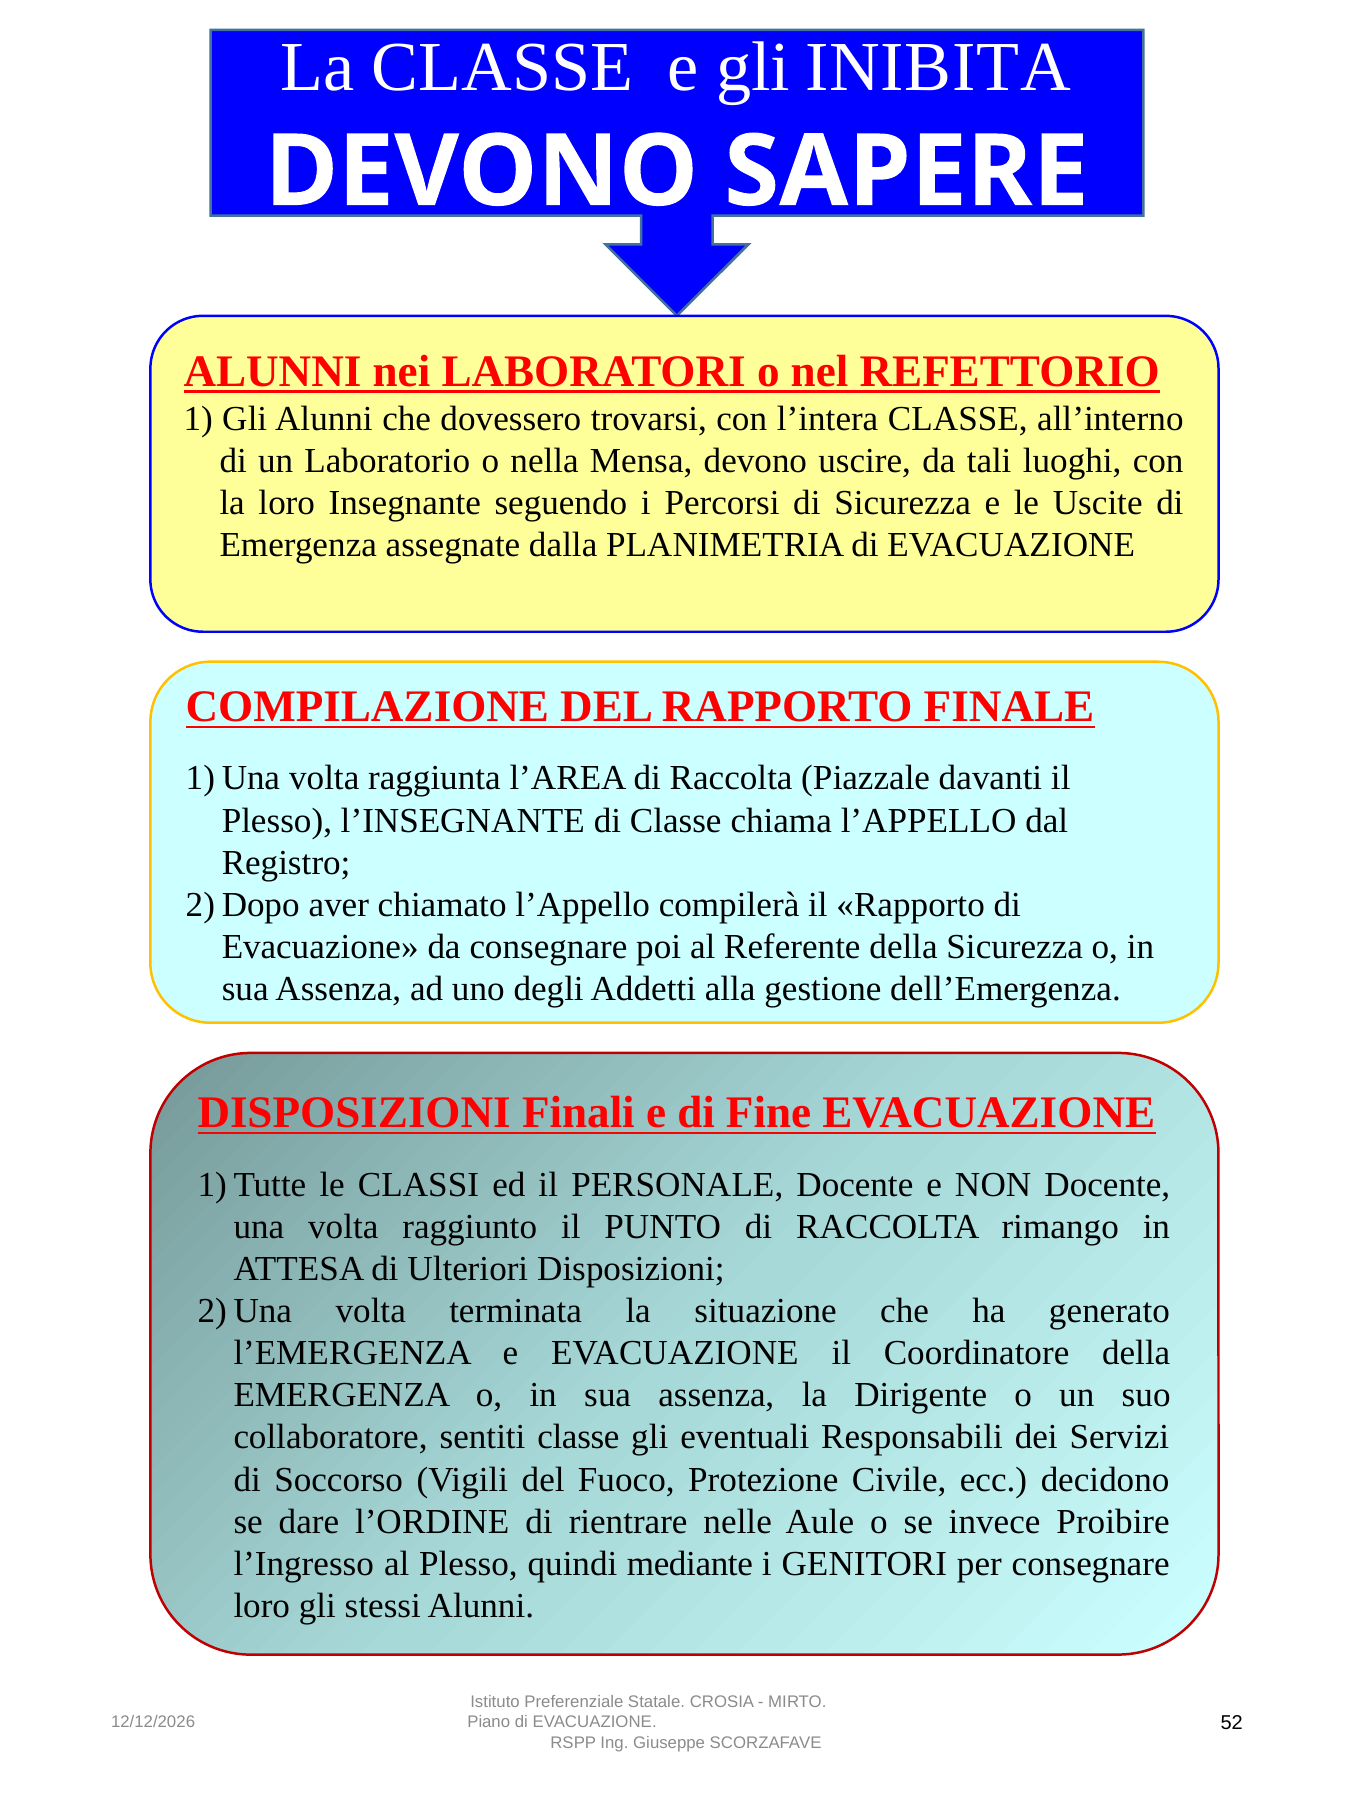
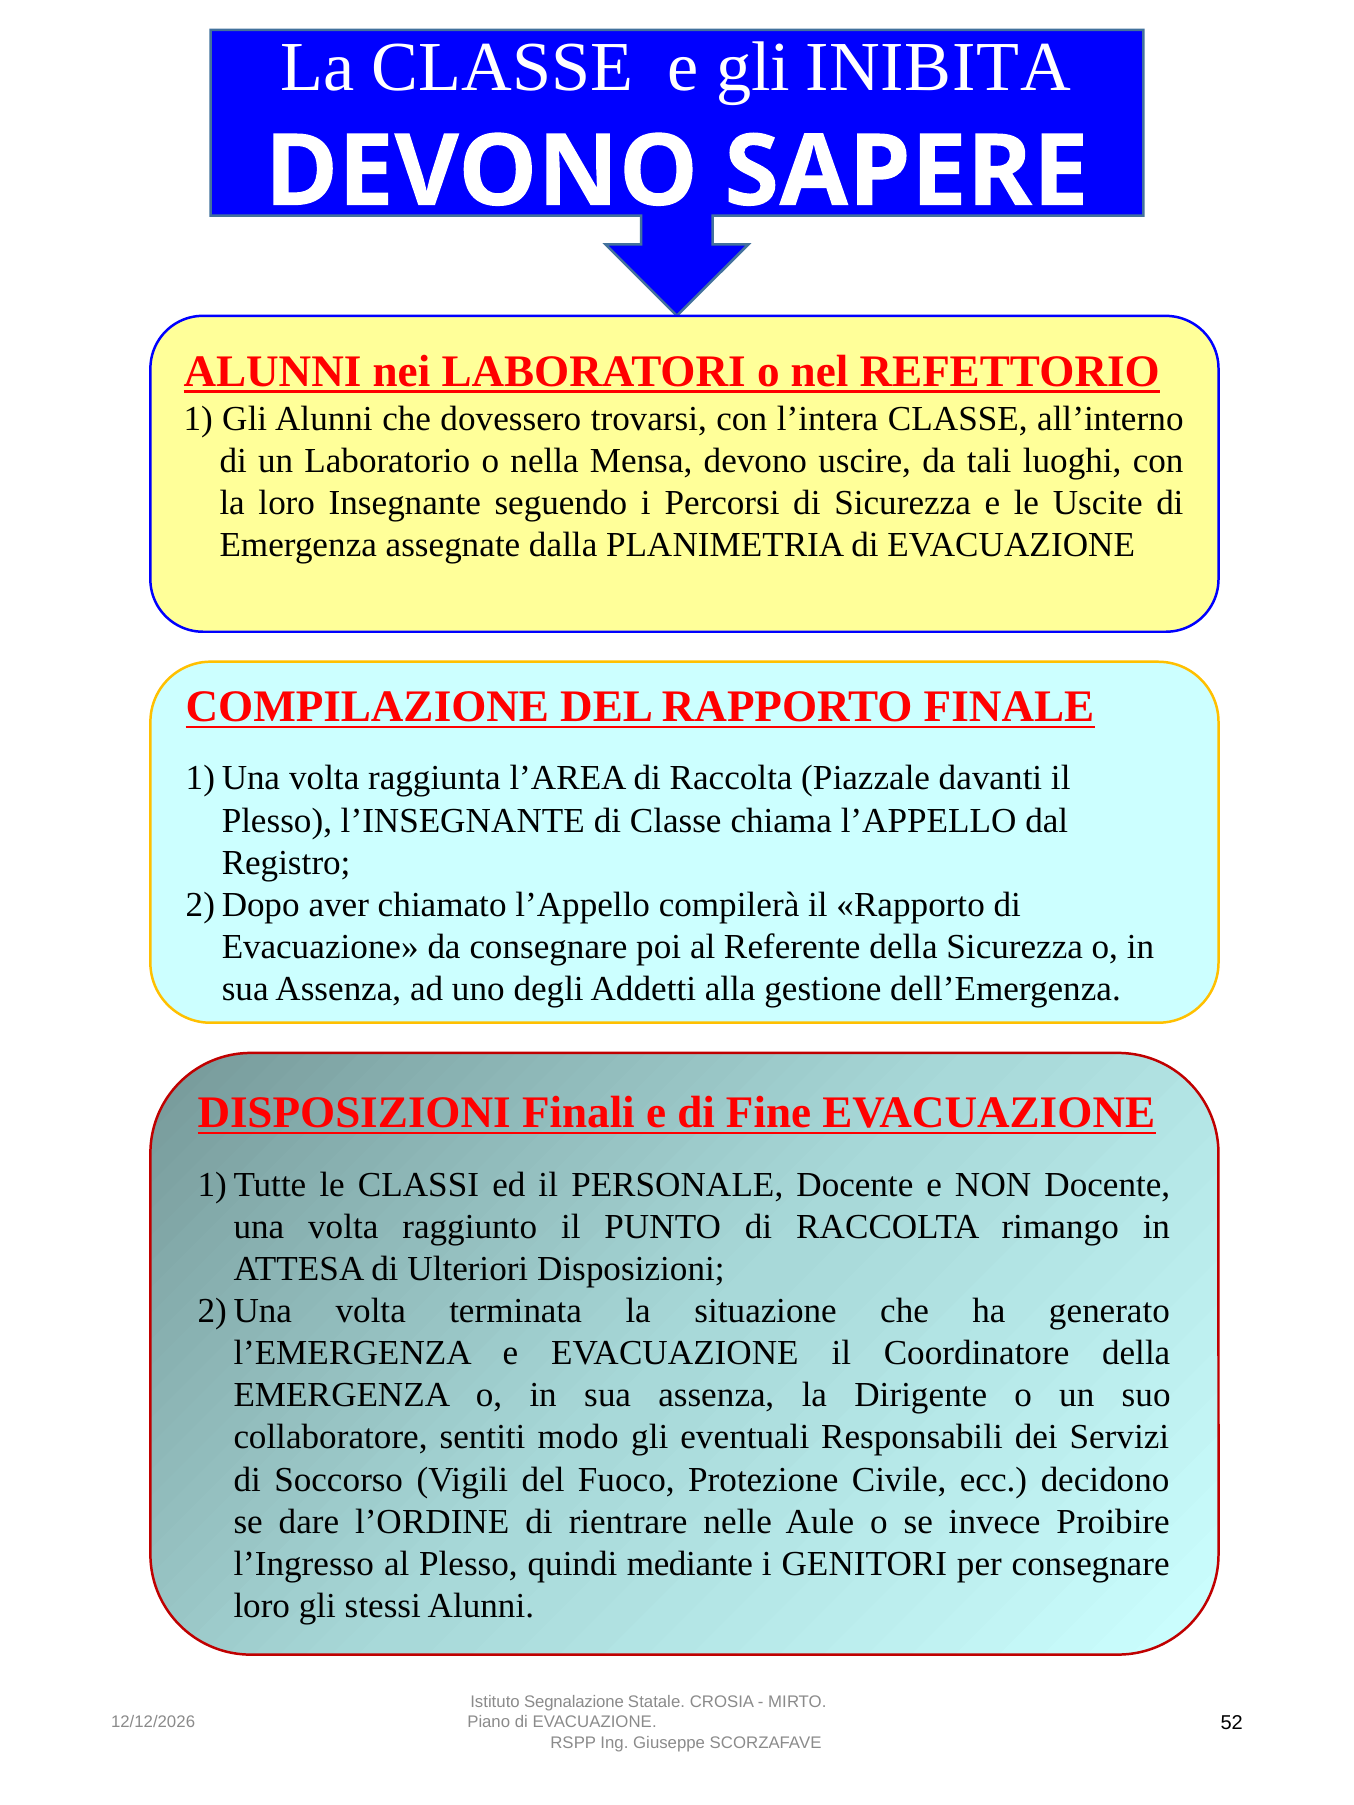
sentiti classe: classe -> modo
Preferenziale: Preferenziale -> Segnalazione
